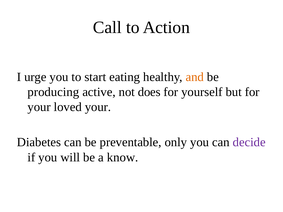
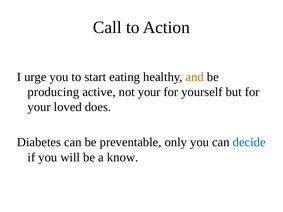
not does: does -> your
loved your: your -> does
decide colour: purple -> blue
